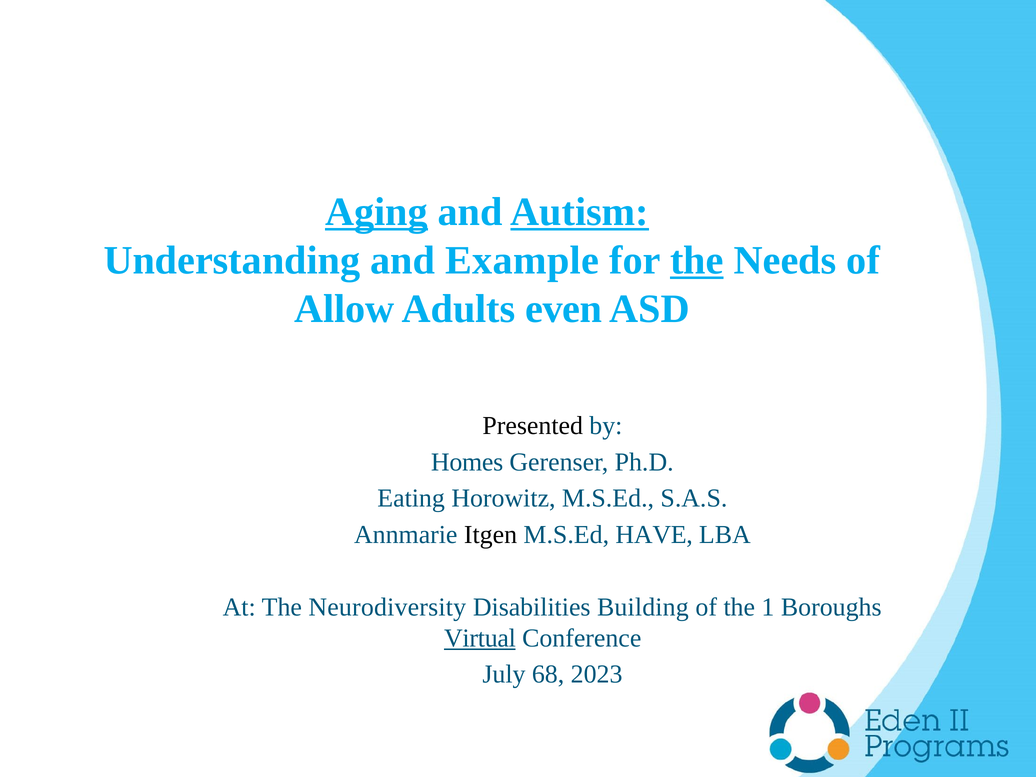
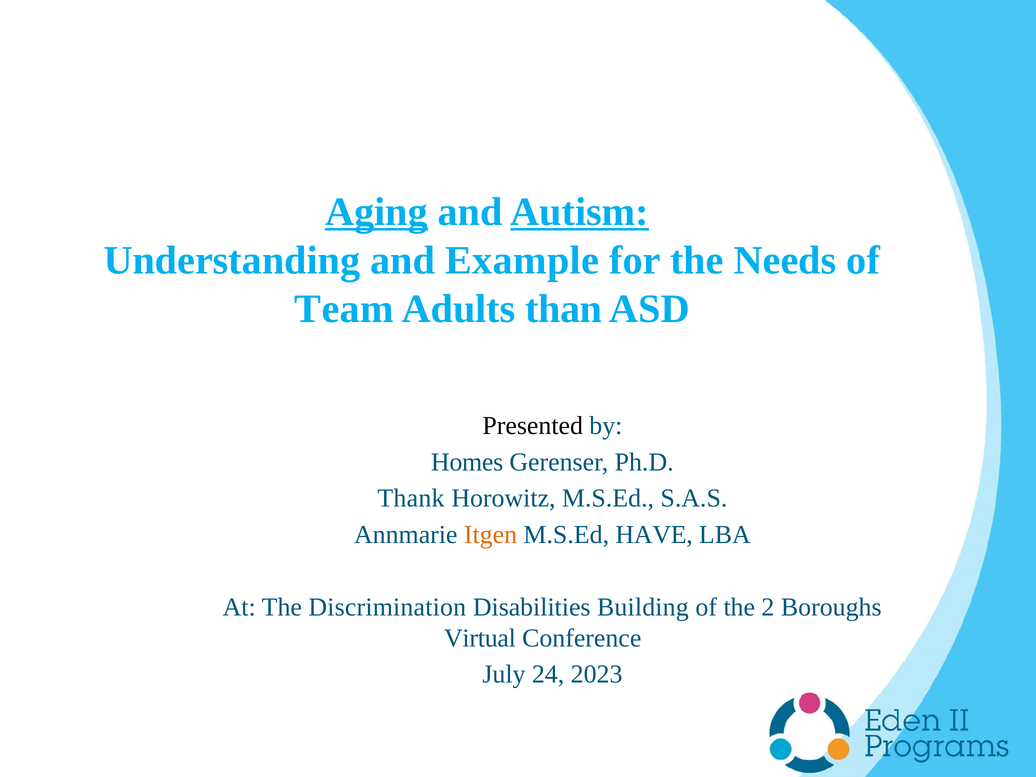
the at (697, 260) underline: present -> none
Allow: Allow -> Team
even: even -> than
Eating: Eating -> Thank
Itgen colour: black -> orange
Neurodiversity: Neurodiversity -> Discrimination
1: 1 -> 2
Virtual underline: present -> none
68: 68 -> 24
